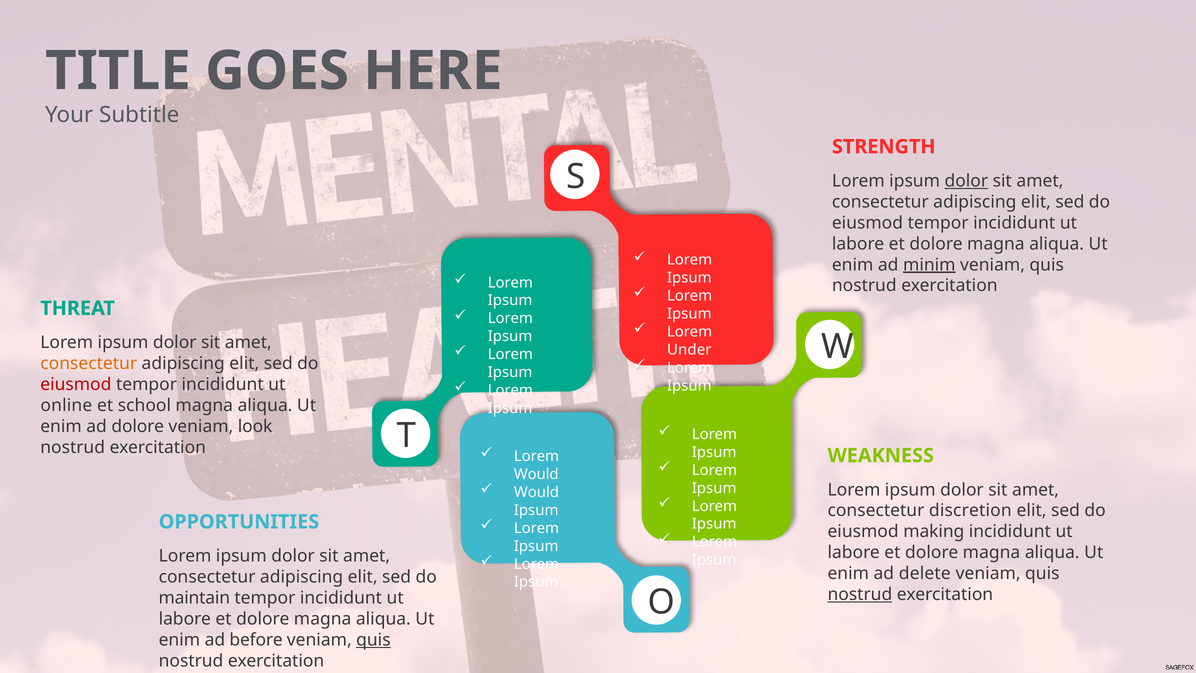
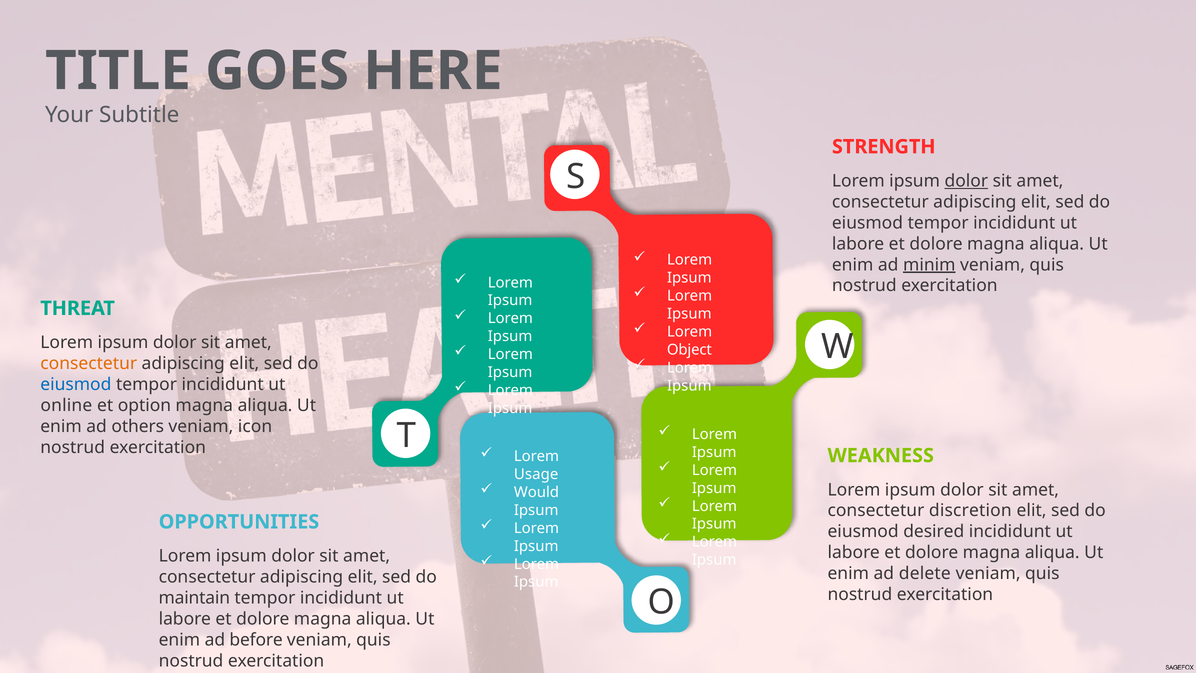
Under: Under -> Object
eiusmod at (76, 384) colour: red -> blue
school: school -> option
ad dolore: dolore -> others
look: look -> icon
Would at (536, 474): Would -> Usage
making: making -> desired
nostrud at (860, 594) underline: present -> none
quis at (373, 640) underline: present -> none
